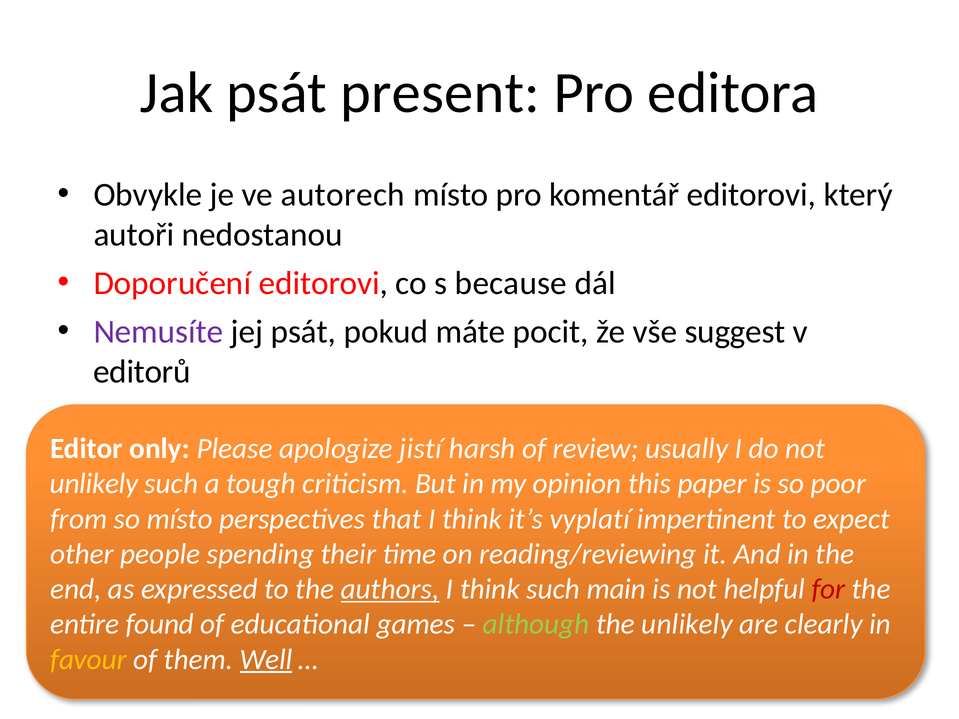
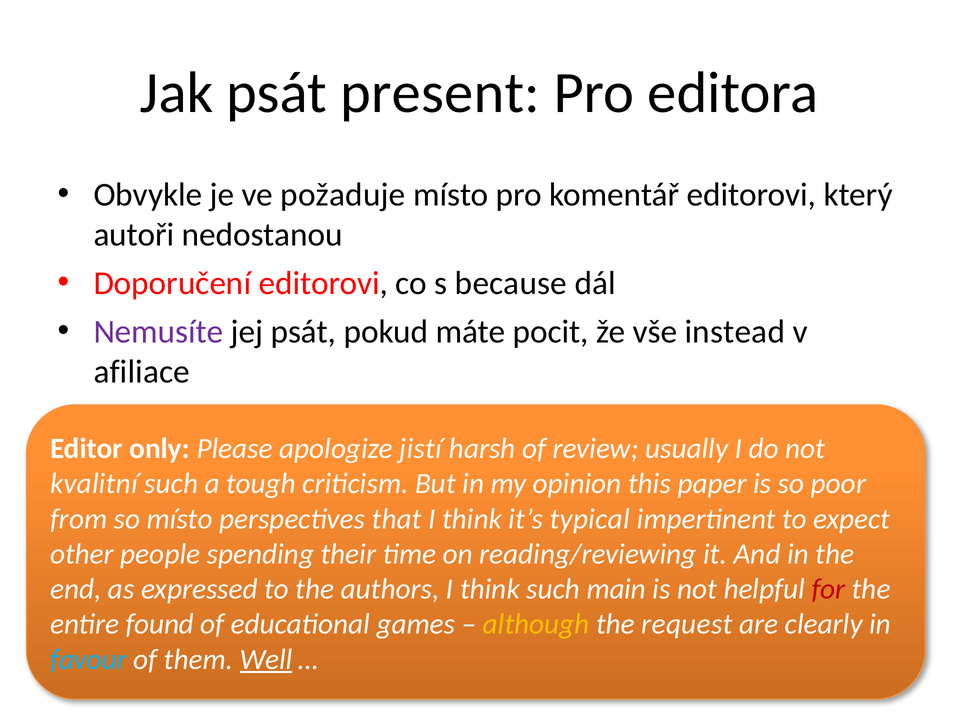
autorech: autorech -> požaduje
suggest: suggest -> instead
editorů: editorů -> afiliace
unlikely at (94, 484): unlikely -> kvalitní
vyplatí: vyplatí -> typical
authors underline: present -> none
although colour: light green -> yellow
the unlikely: unlikely -> request
favour colour: yellow -> light blue
